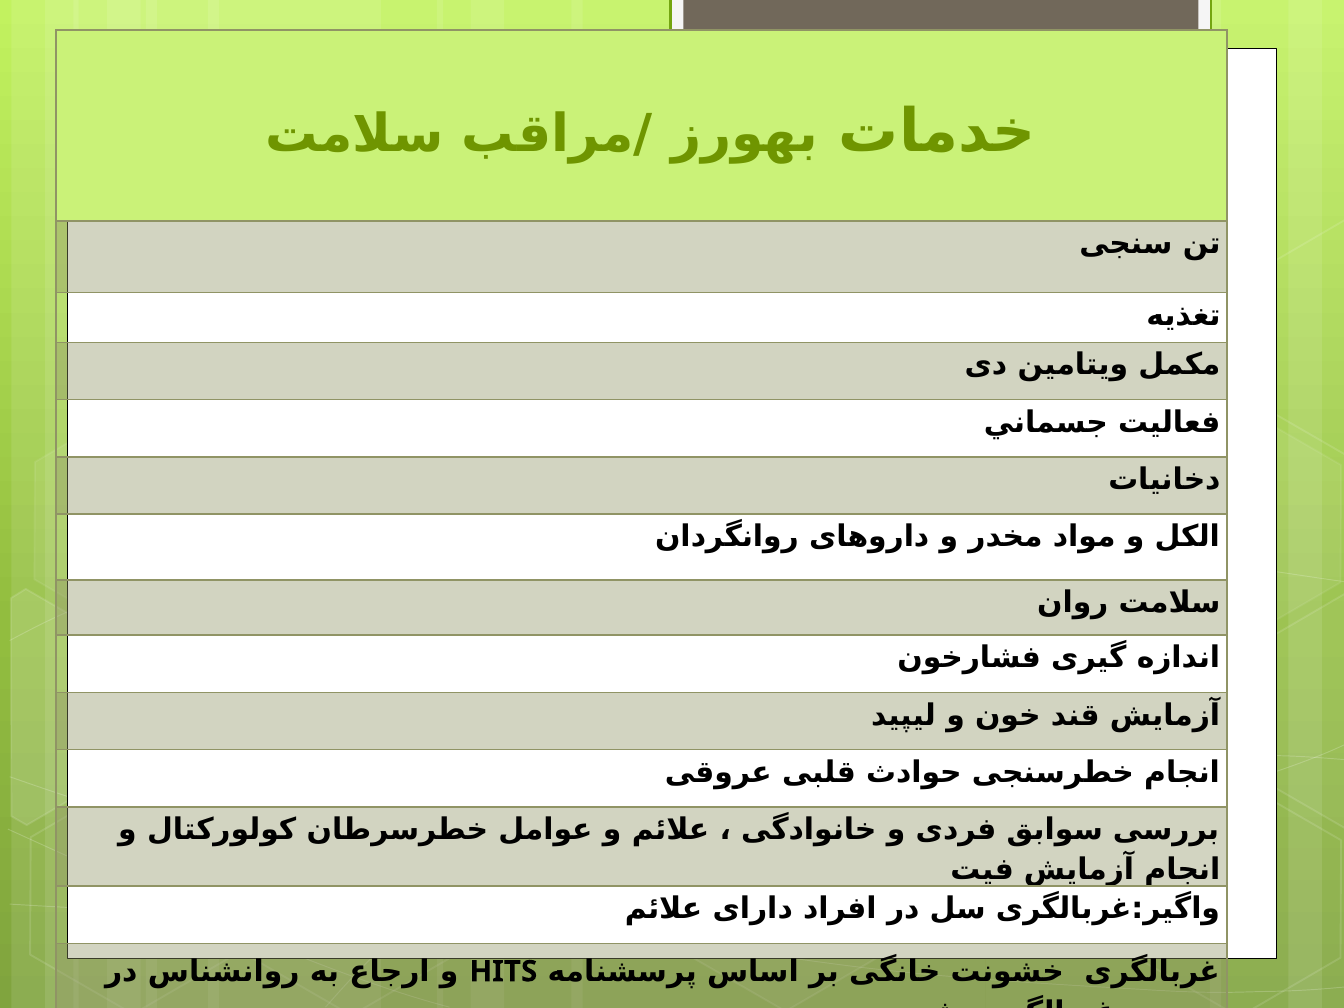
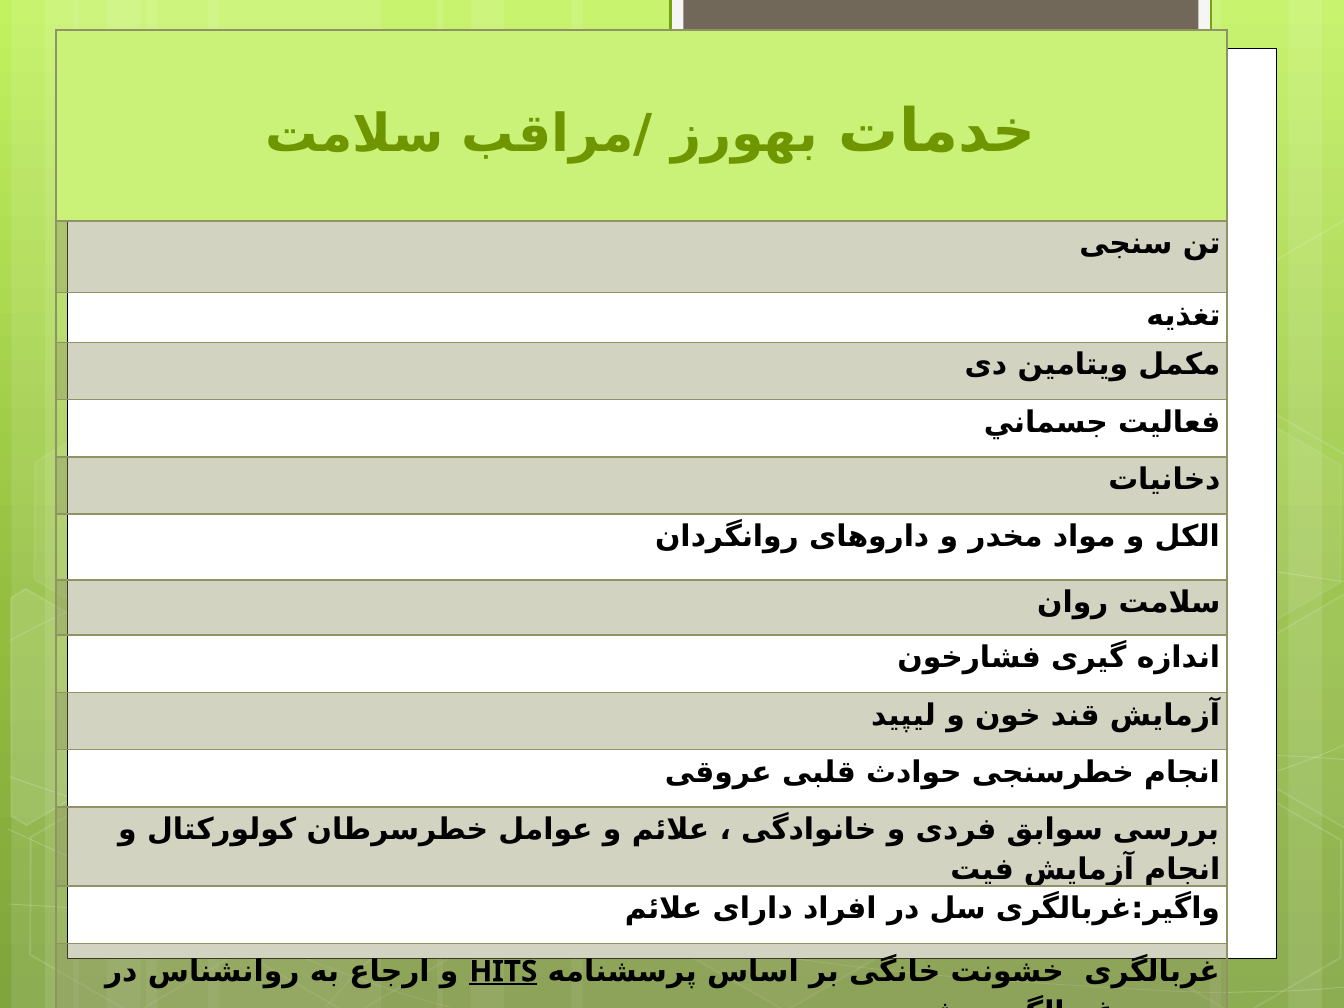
HITS underline: none -> present
